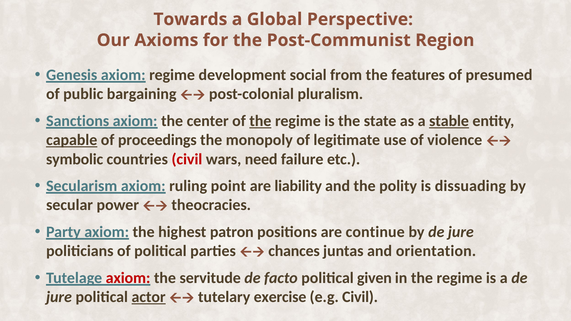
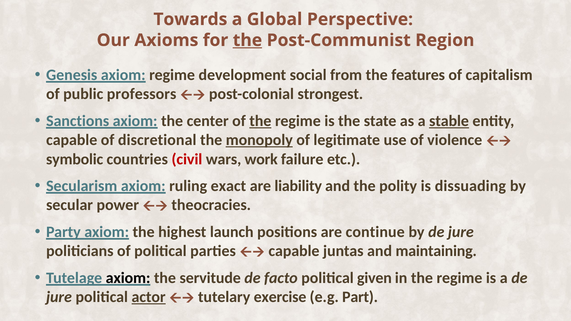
the at (247, 40) underline: none -> present
presumed: presumed -> capitalism
bargaining: bargaining -> professors
pluralism: pluralism -> strongest
capable at (72, 140) underline: present -> none
proceedings: proceedings -> discretional
monopoly underline: none -> present
need: need -> work
point: point -> exact
patron: patron -> launch
chances at (294, 251): chances -> capable
orientation: orientation -> maintaining
axiom at (128, 278) colour: red -> black
e.g Civil: Civil -> Part
